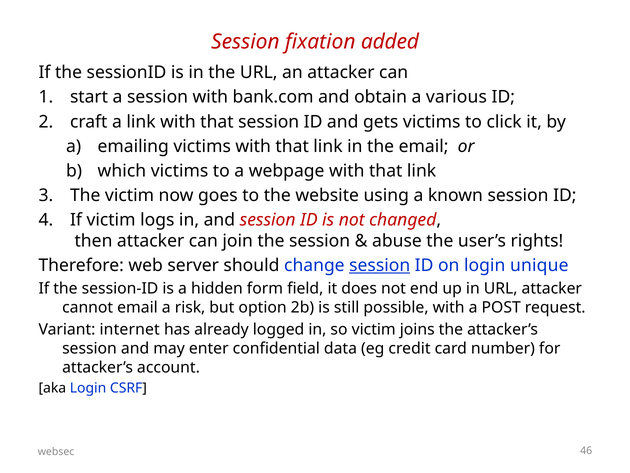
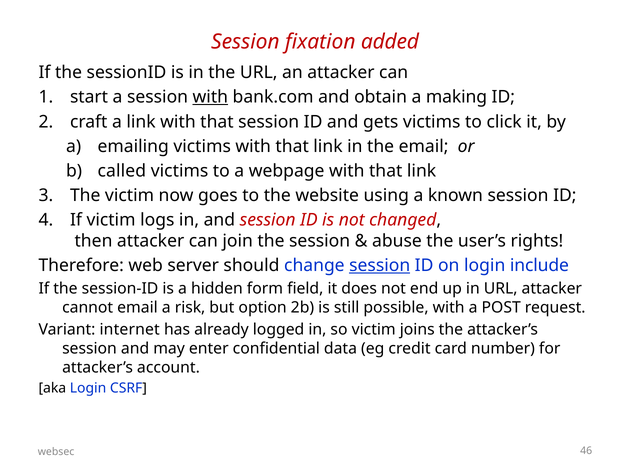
with at (210, 97) underline: none -> present
various: various -> making
which: which -> called
unique: unique -> include
